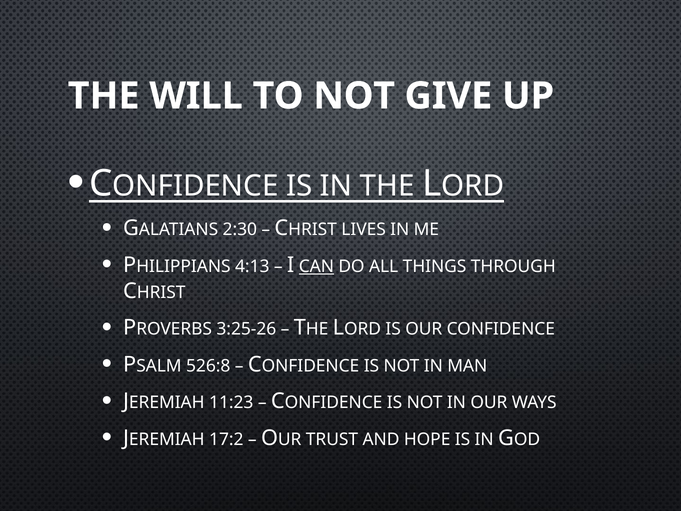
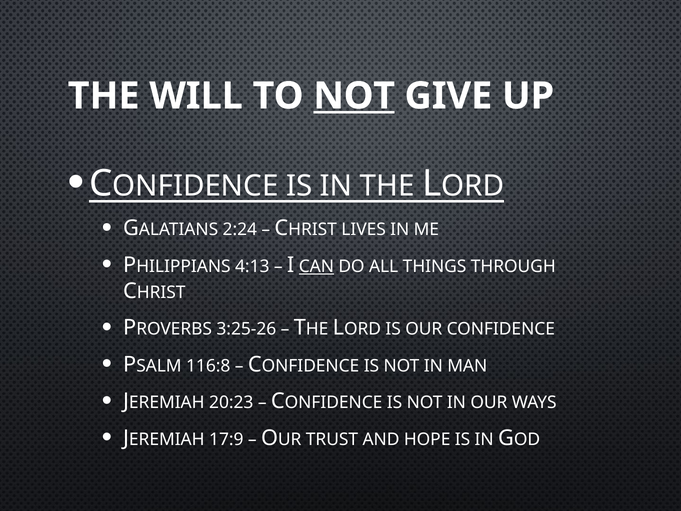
NOT at (354, 96) underline: none -> present
2:30: 2:30 -> 2:24
526:8: 526:8 -> 116:8
11:23: 11:23 -> 20:23
17:2: 17:2 -> 17:9
